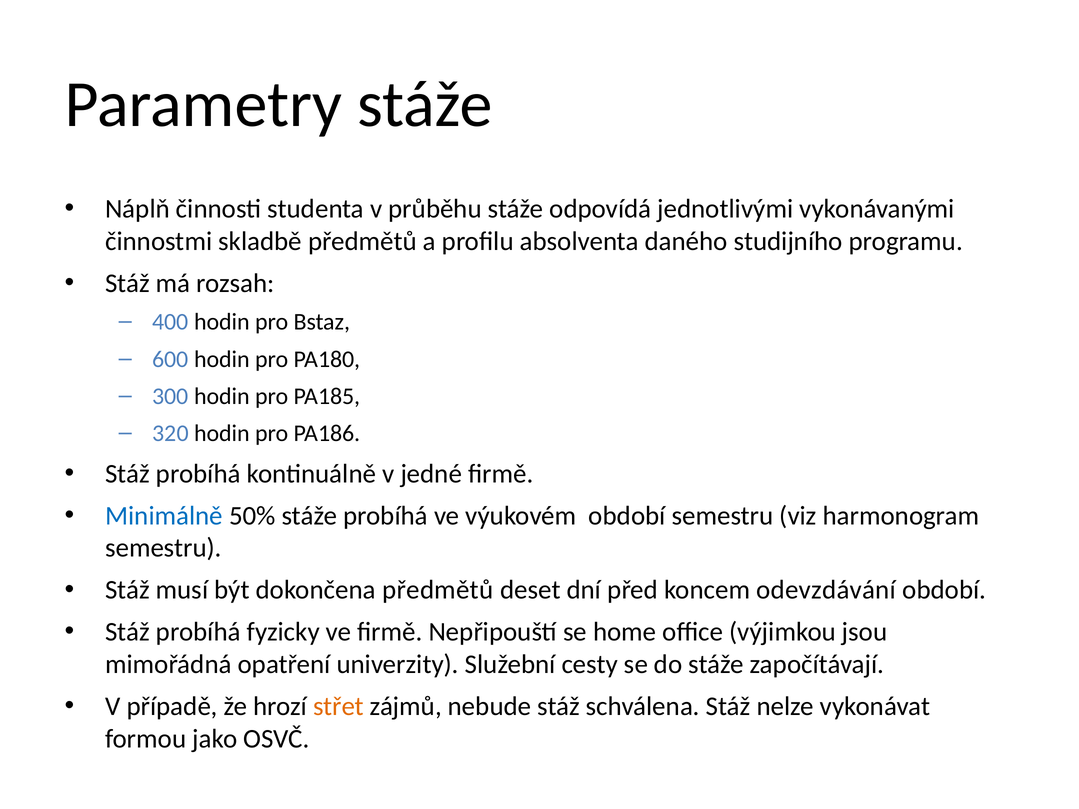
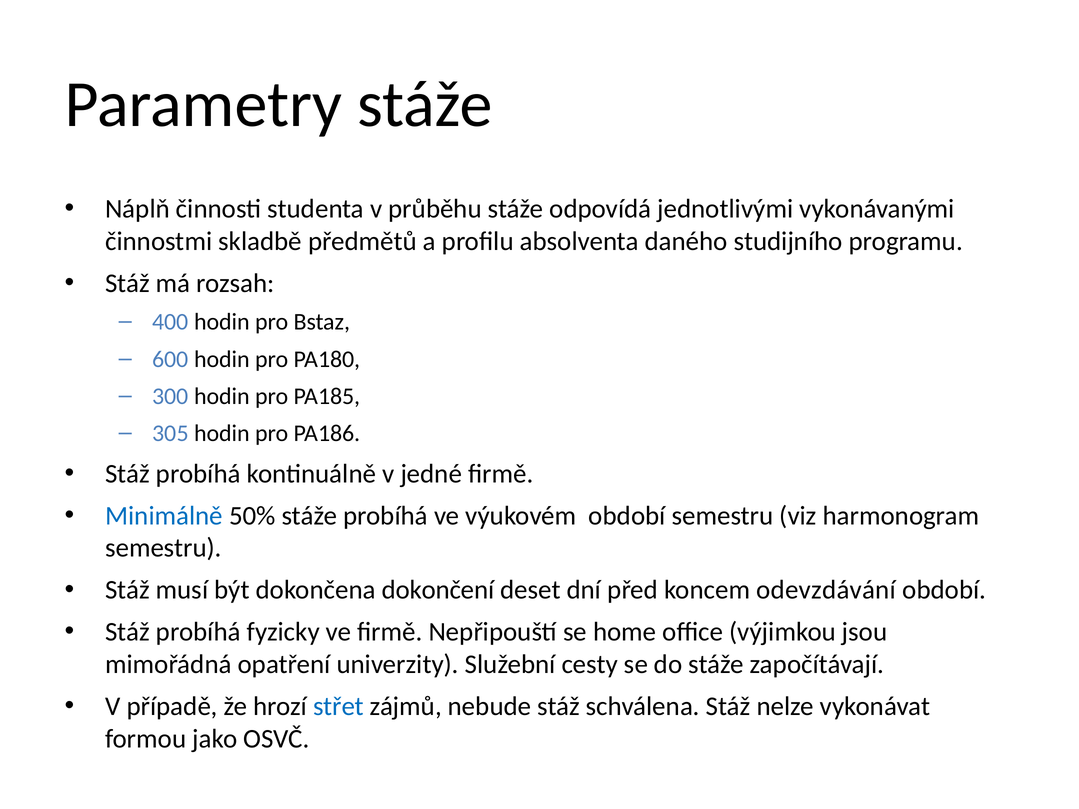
320: 320 -> 305
dokončena předmětů: předmětů -> dokončení
střet colour: orange -> blue
